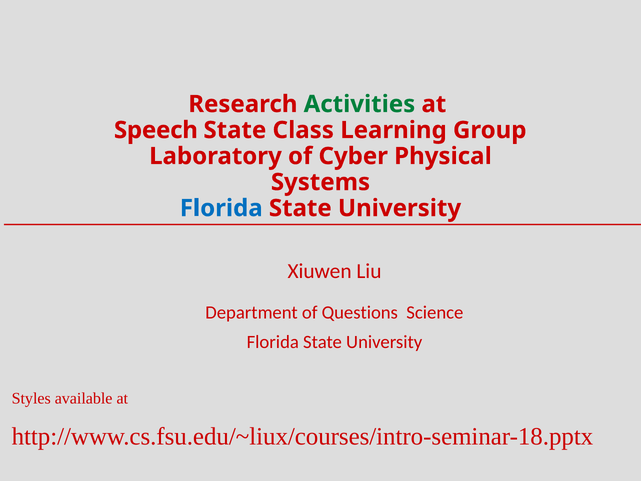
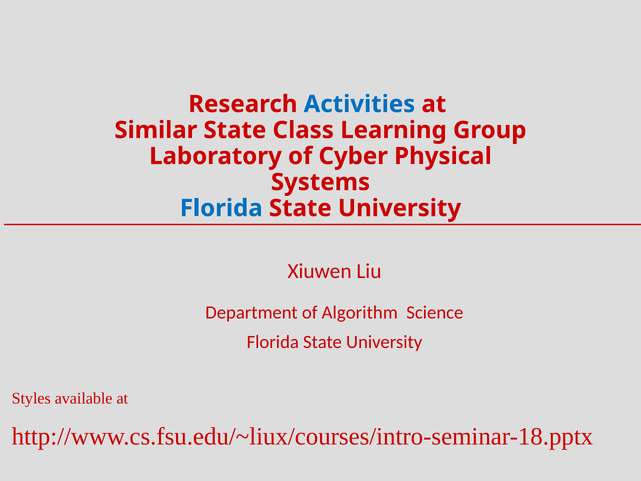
Activities colour: green -> blue
Speech: Speech -> Similar
Questions: Questions -> Algorithm
